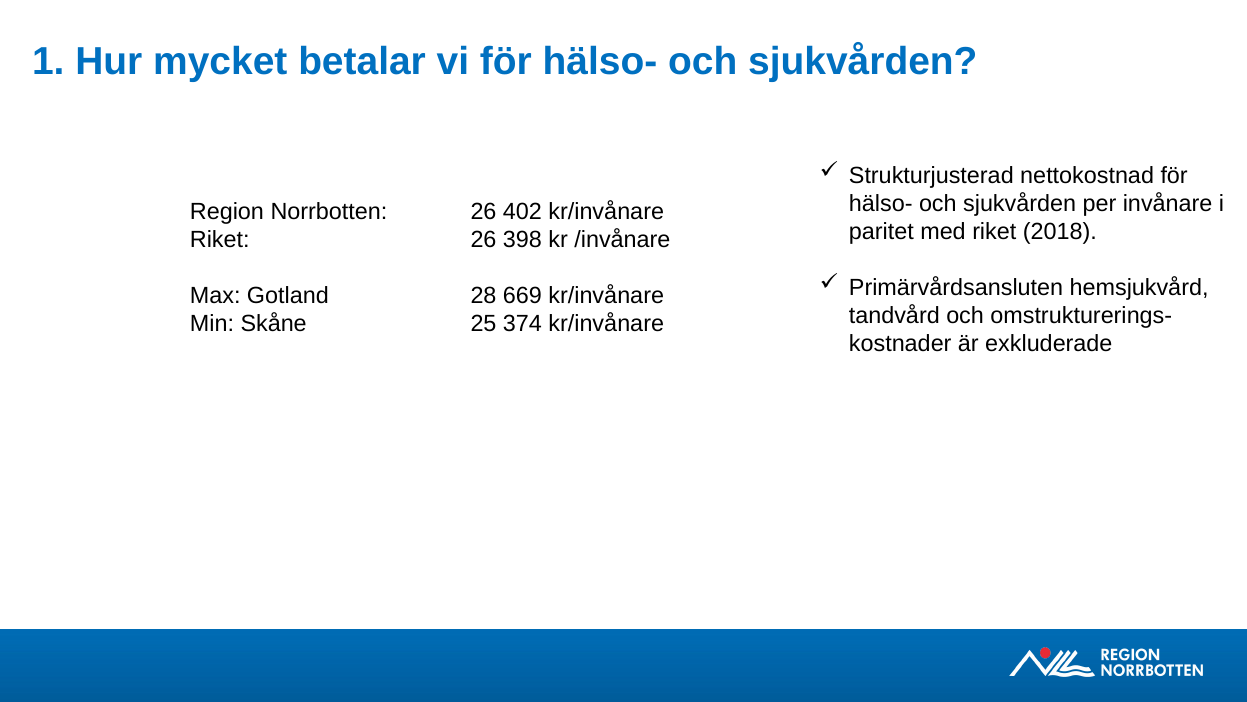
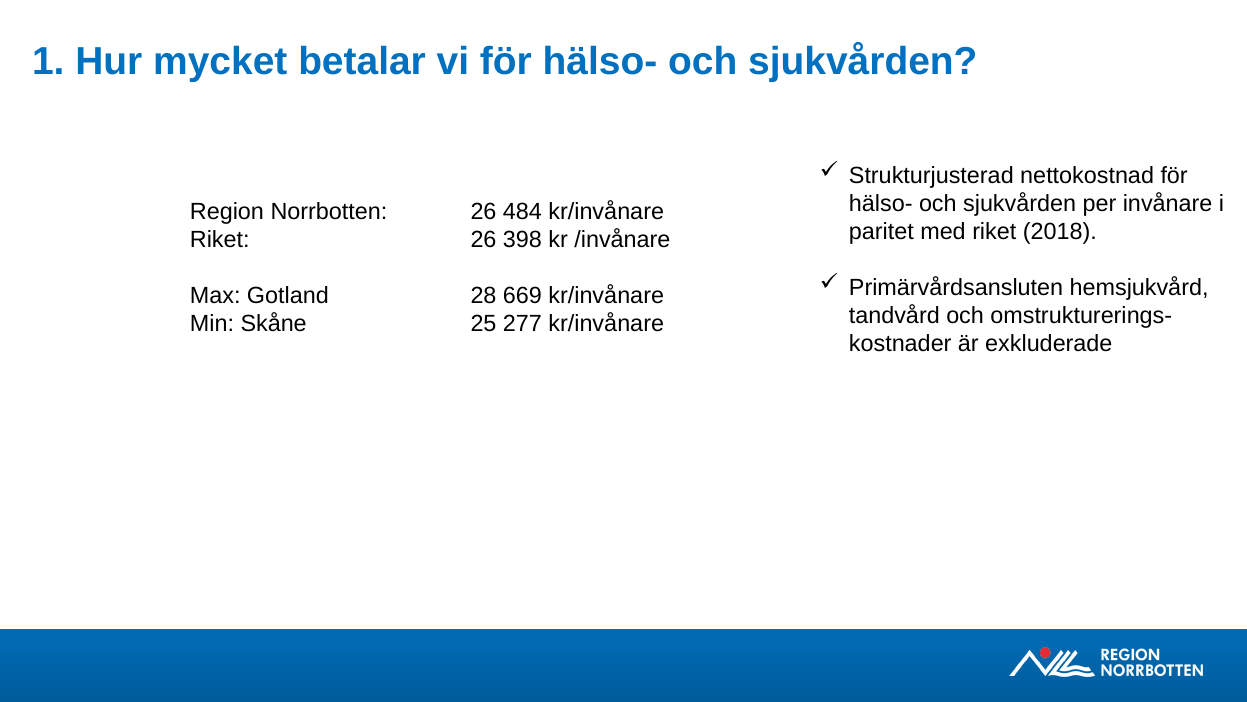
402: 402 -> 484
374: 374 -> 277
